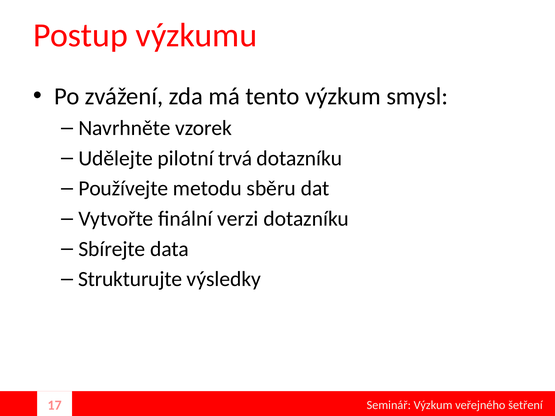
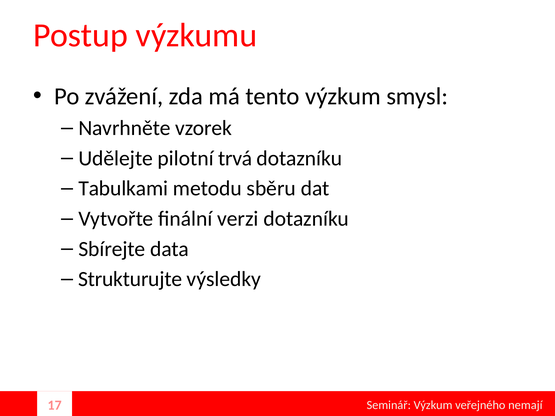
Používejte: Používejte -> Tabulkami
šetření: šetření -> nemají
